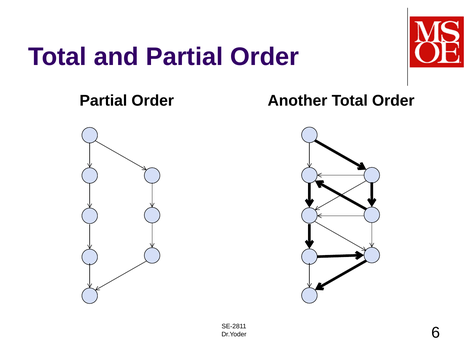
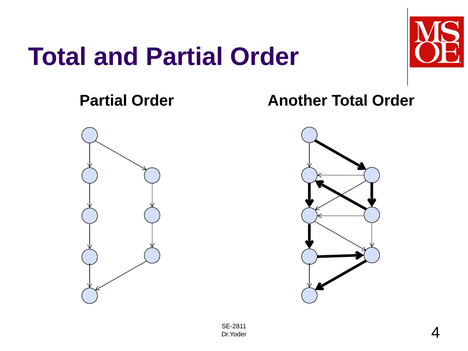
6: 6 -> 4
